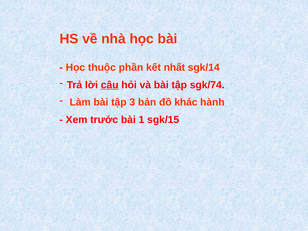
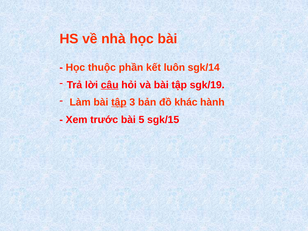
nhất: nhất -> luôn
sgk/74: sgk/74 -> sgk/19
tập at (119, 102) underline: none -> present
1: 1 -> 5
